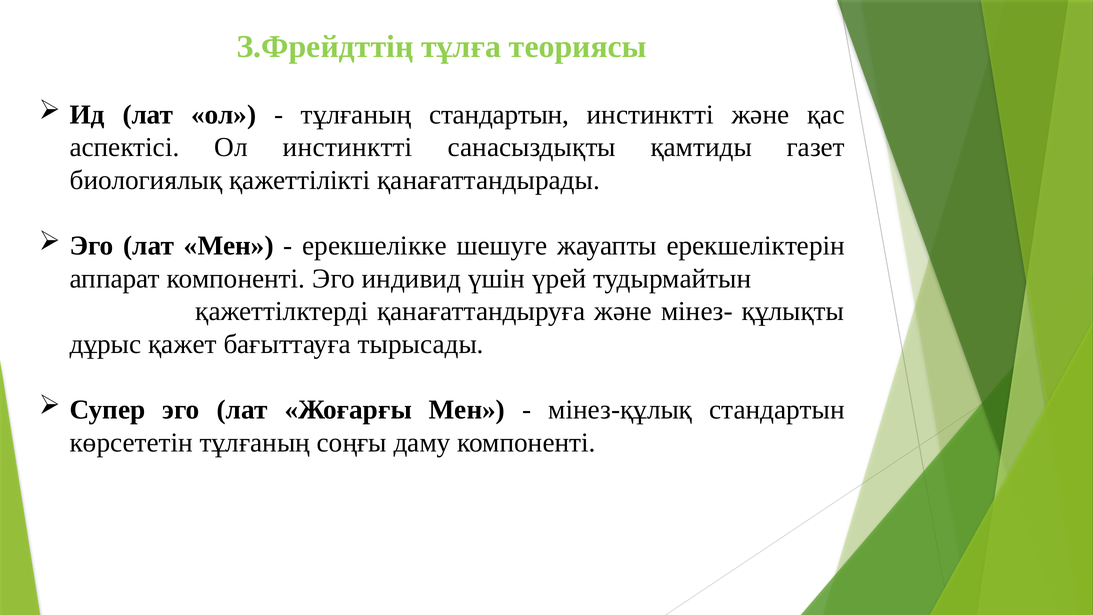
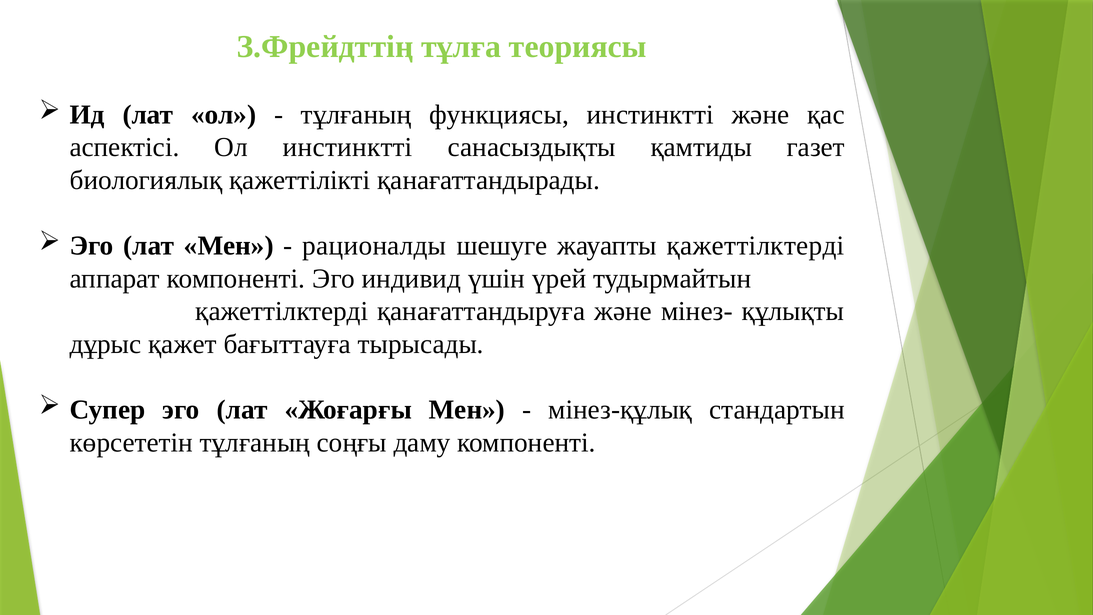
тұлғаның стандартын: стандартын -> функциясы
ерекшелікке: ерекшелікке -> рационалды
жауапты ерекшеліктерін: ерекшеліктерін -> қажеттілктерді
